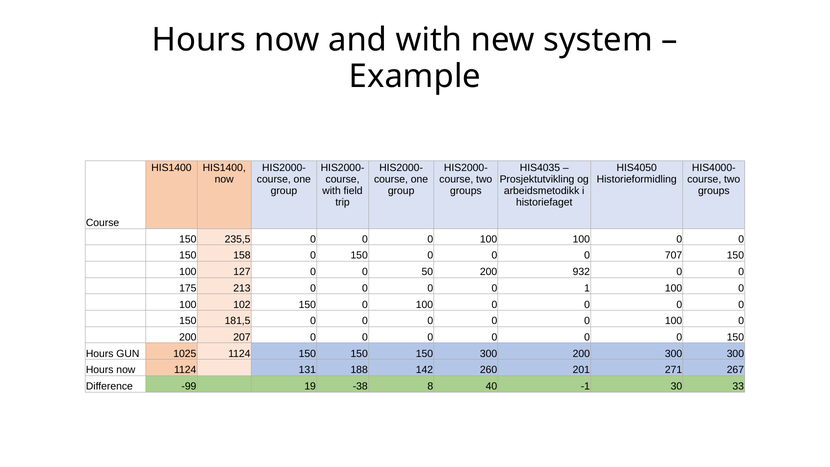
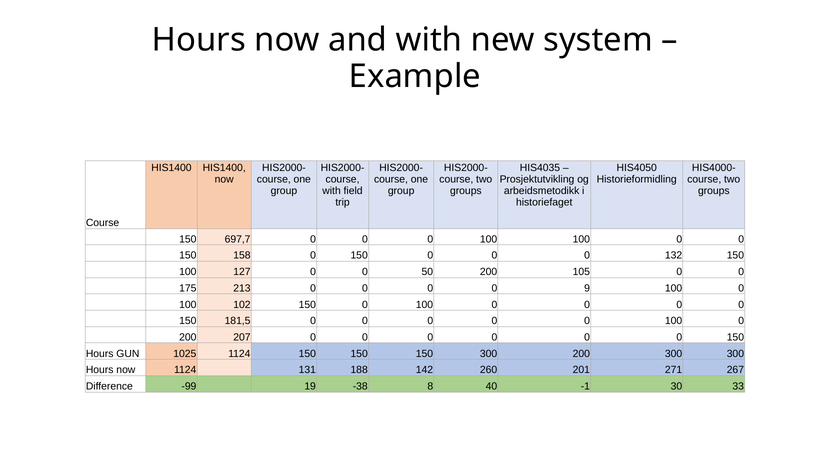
235,5: 235,5 -> 697,7
707: 707 -> 132
932: 932 -> 105
1: 1 -> 9
